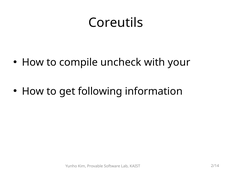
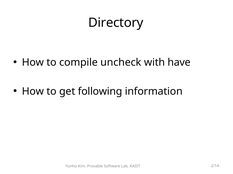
Coreutils: Coreutils -> Directory
your: your -> have
